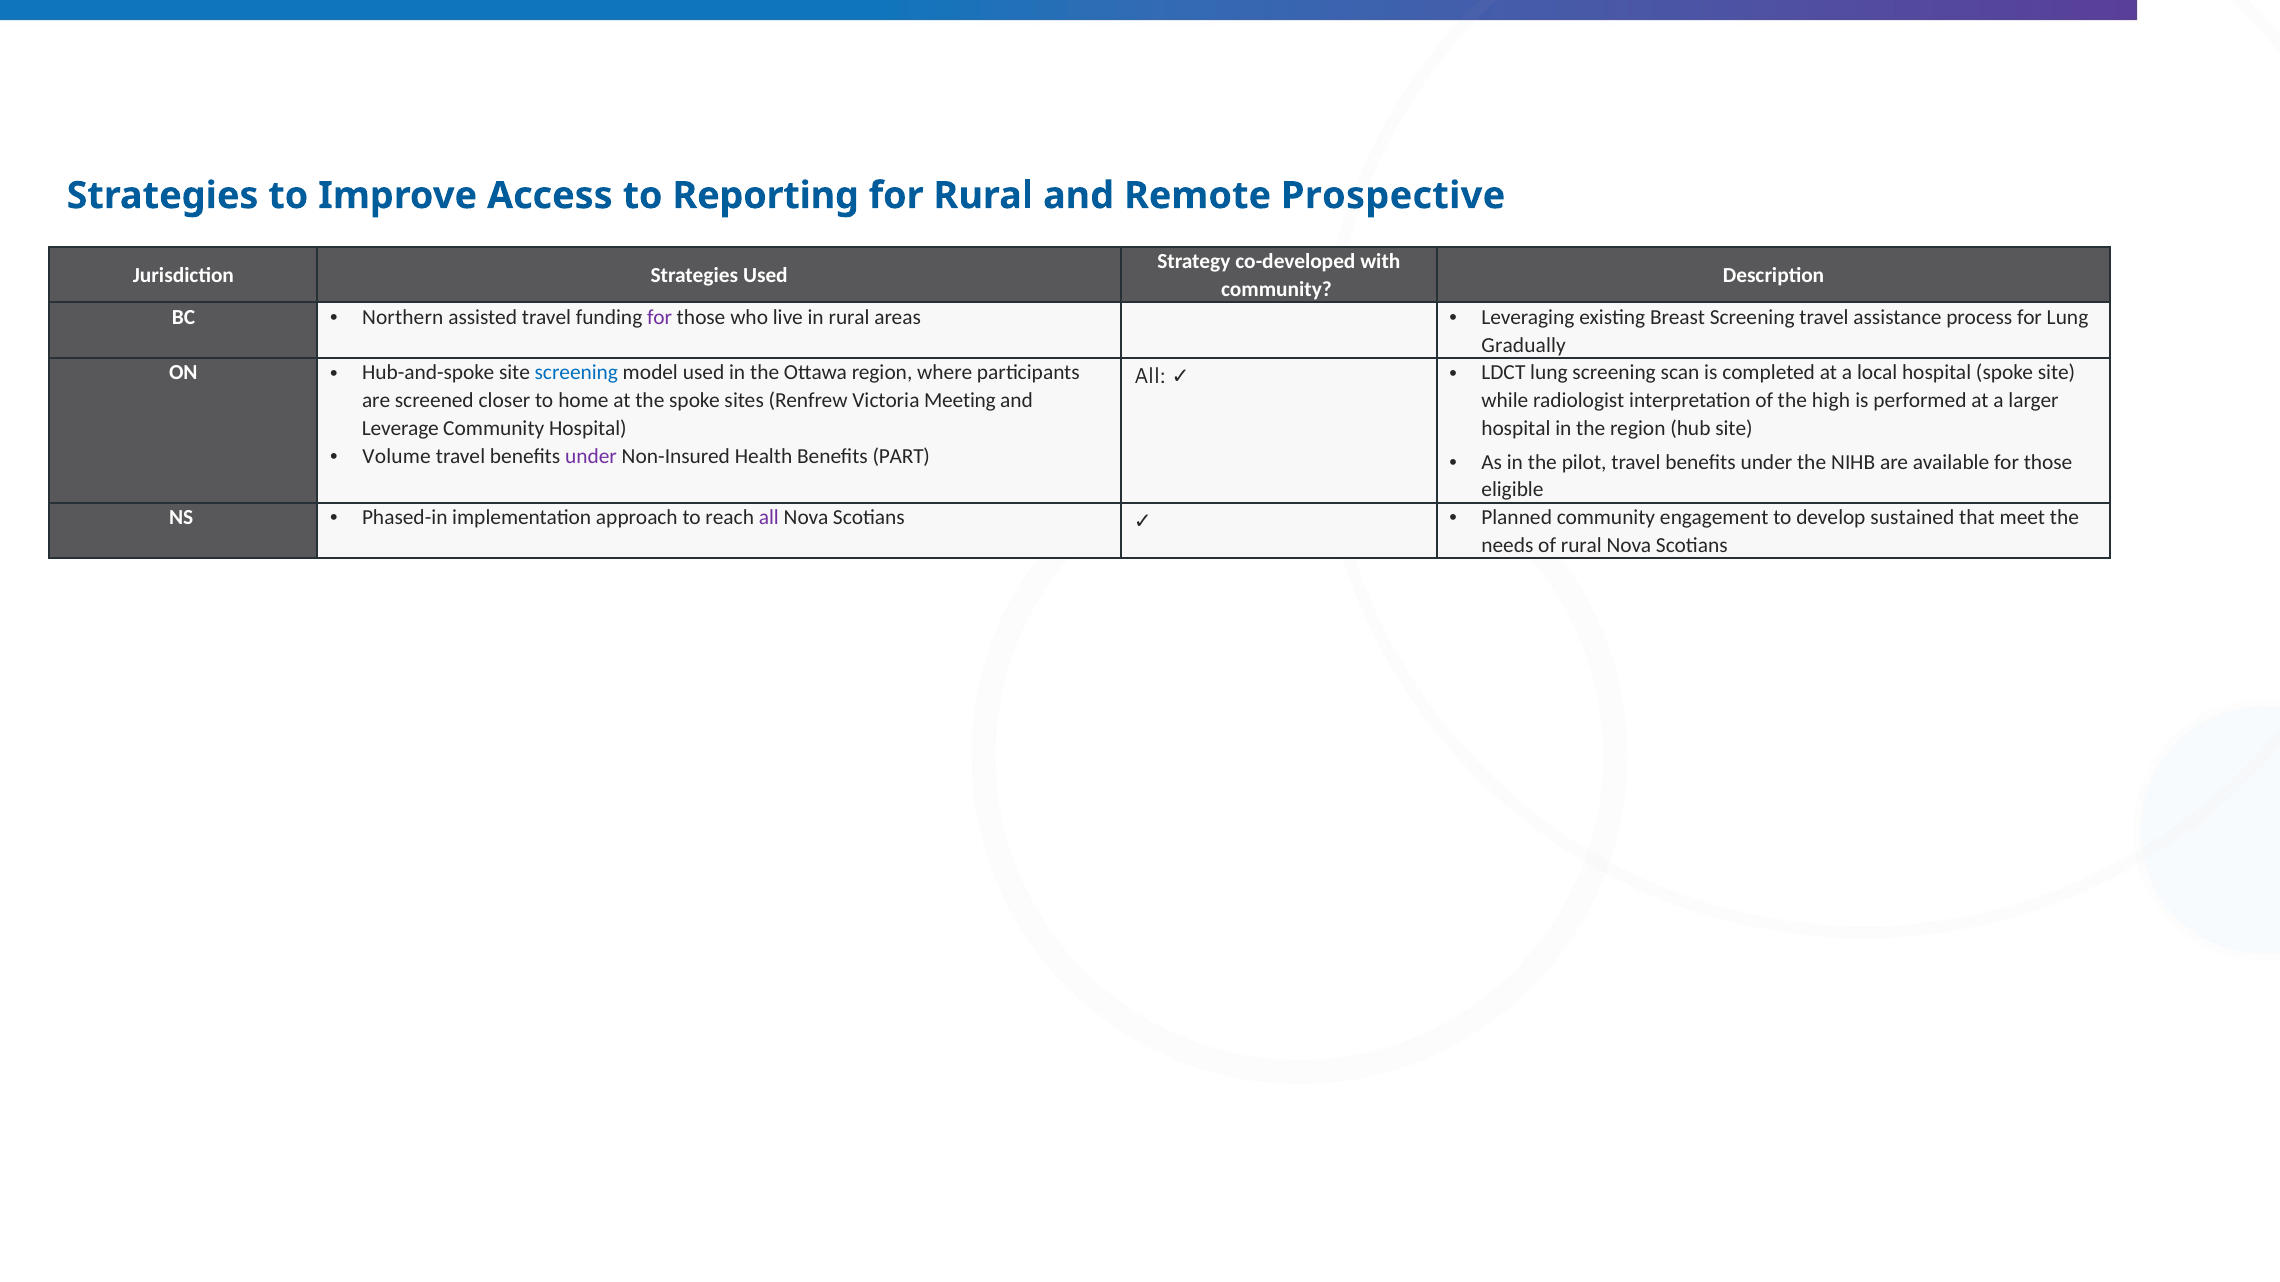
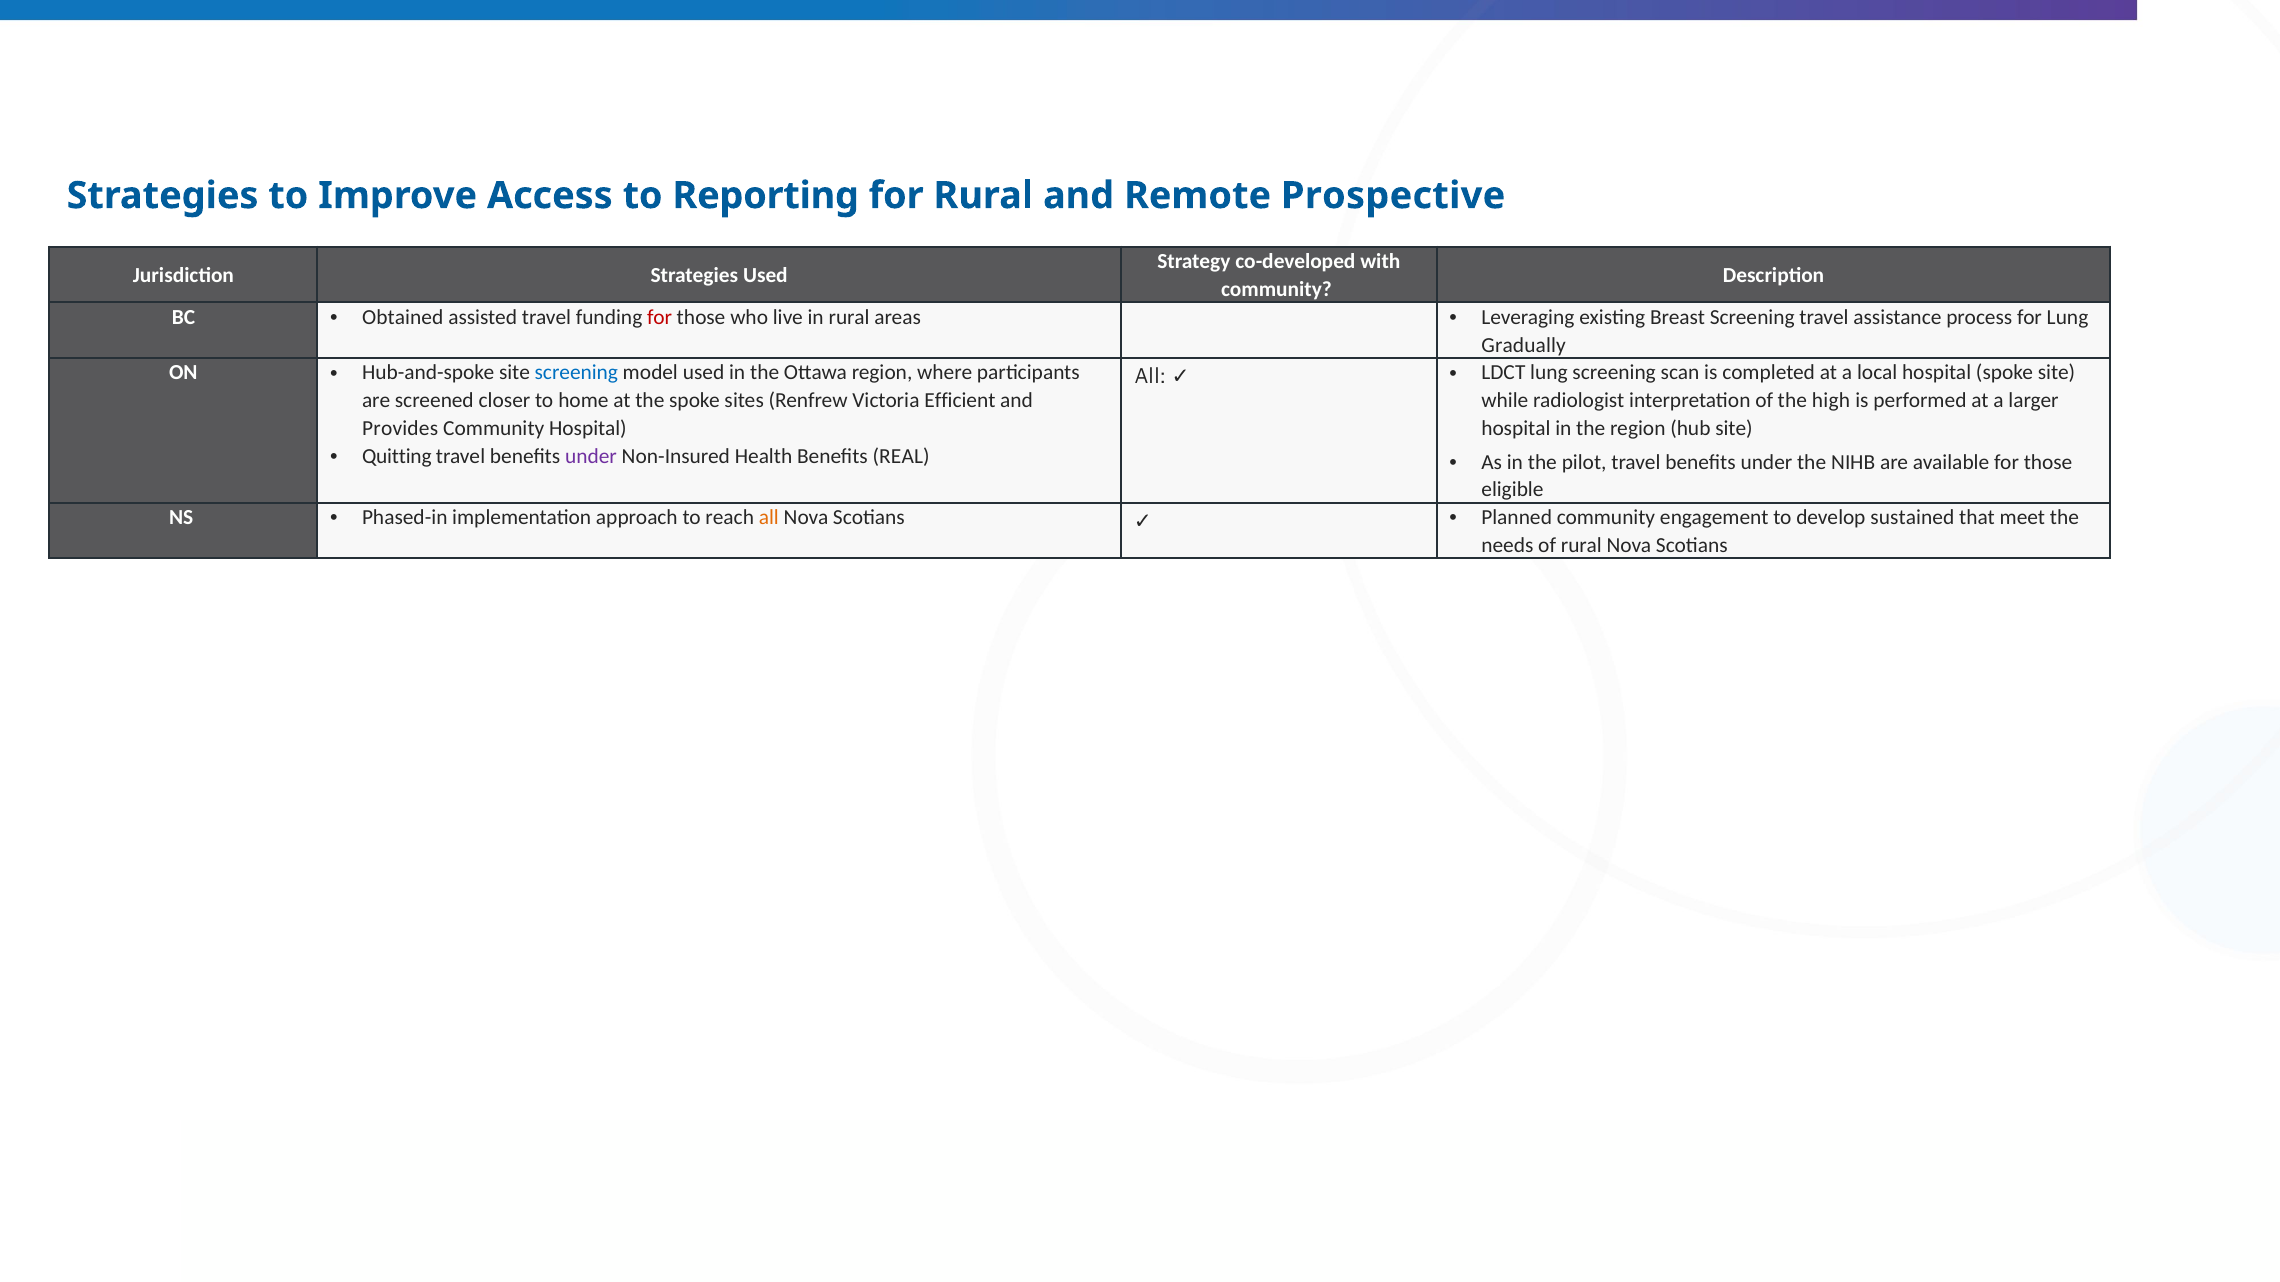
Northern: Northern -> Obtained
for at (660, 317) colour: purple -> red
Meeting: Meeting -> Efficient
Leverage: Leverage -> Provides
Volume: Volume -> Quitting
PART: PART -> REAL
all at (769, 518) colour: purple -> orange
